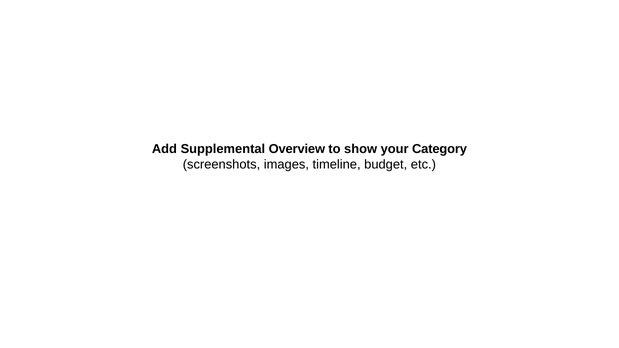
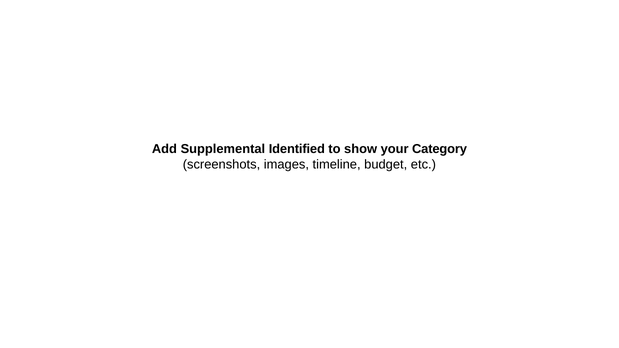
Overview: Overview -> Identified
